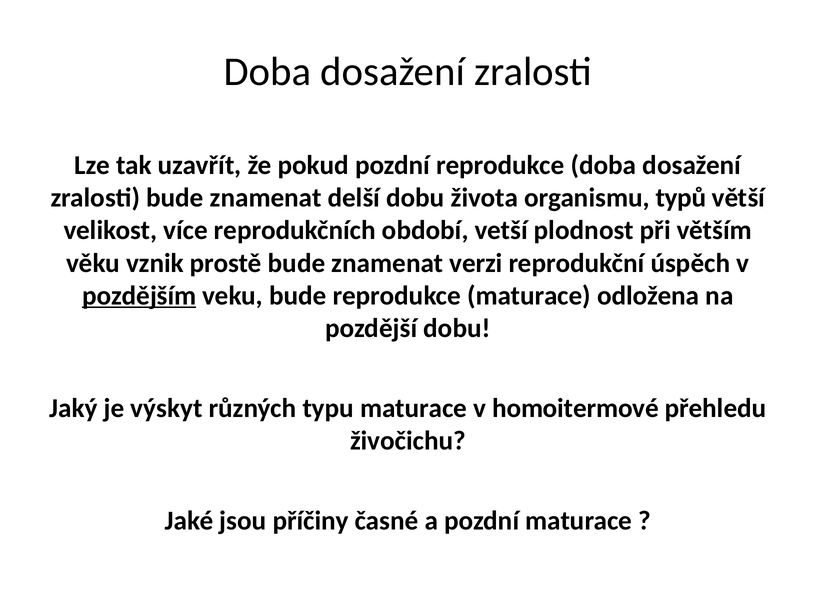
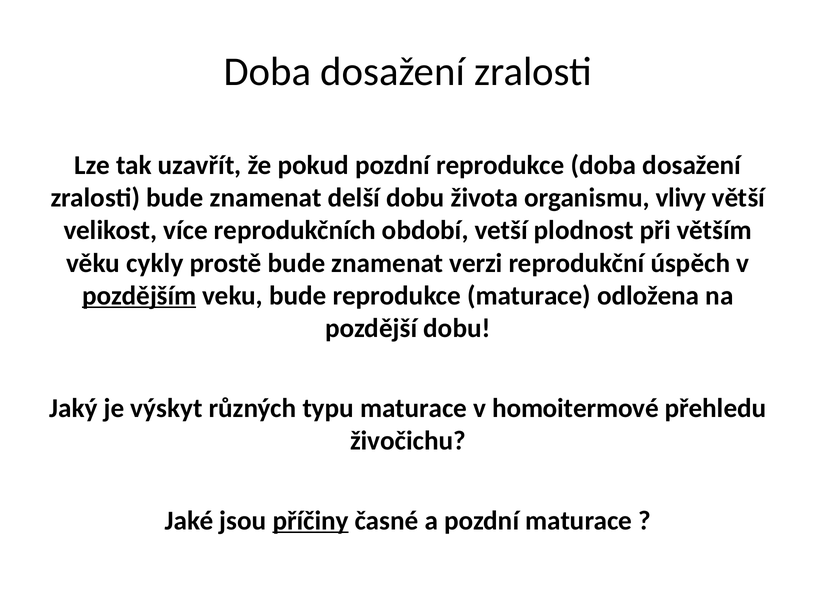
typů: typů -> vlivy
vznik: vznik -> cykly
příčiny underline: none -> present
